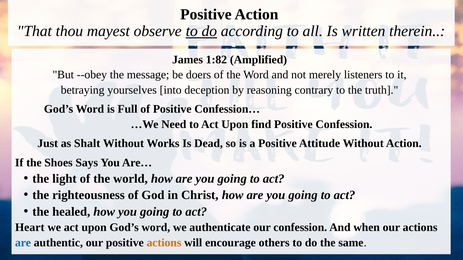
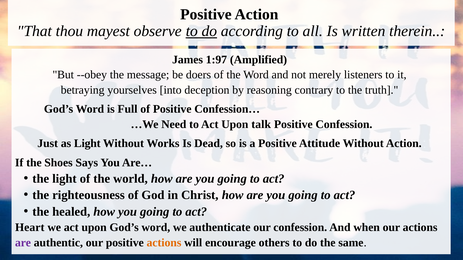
1:82: 1:82 -> 1:97
find: find -> talk
as Shalt: Shalt -> Light
are at (23, 243) colour: blue -> purple
